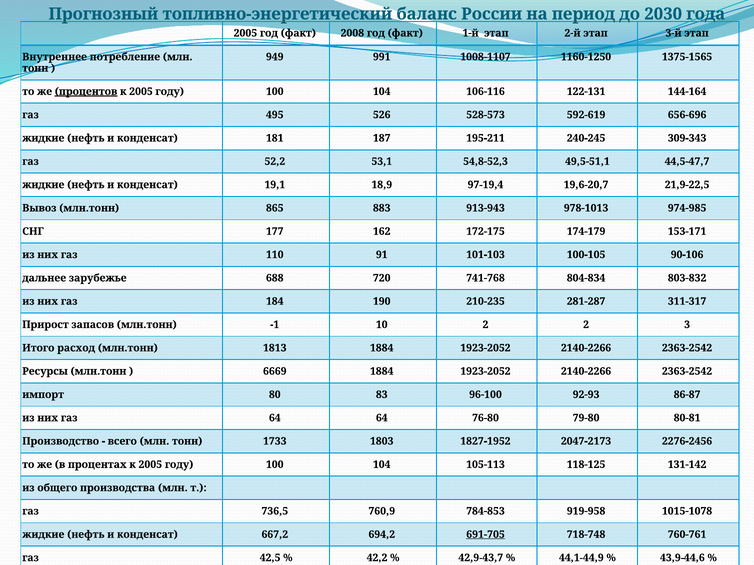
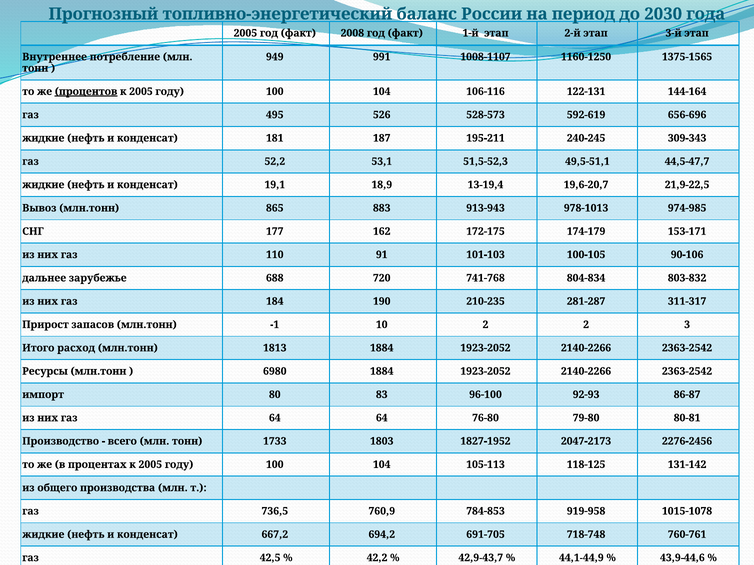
54,8-52,3: 54,8-52,3 -> 51,5-52,3
97-19,4: 97-19,4 -> 13-19,4
6669: 6669 -> 6980
691-705 underline: present -> none
